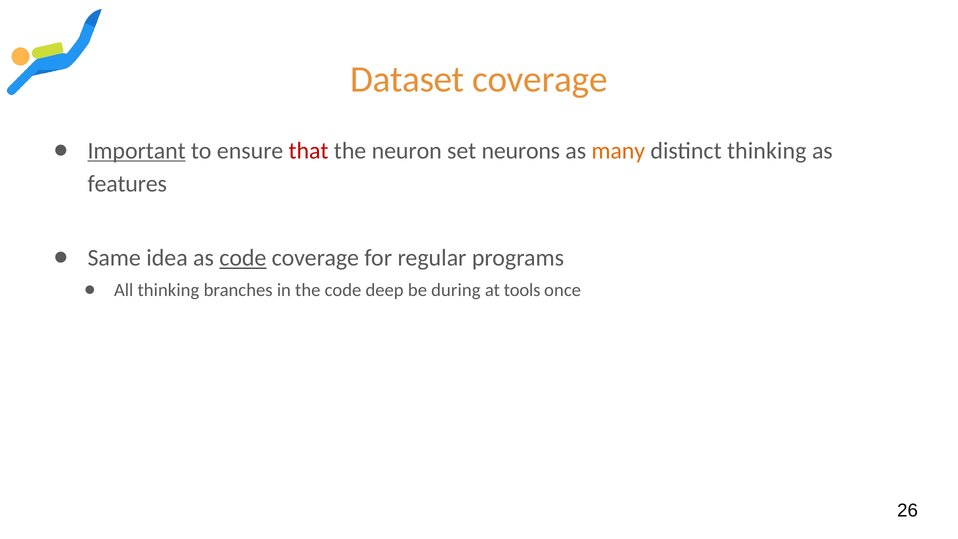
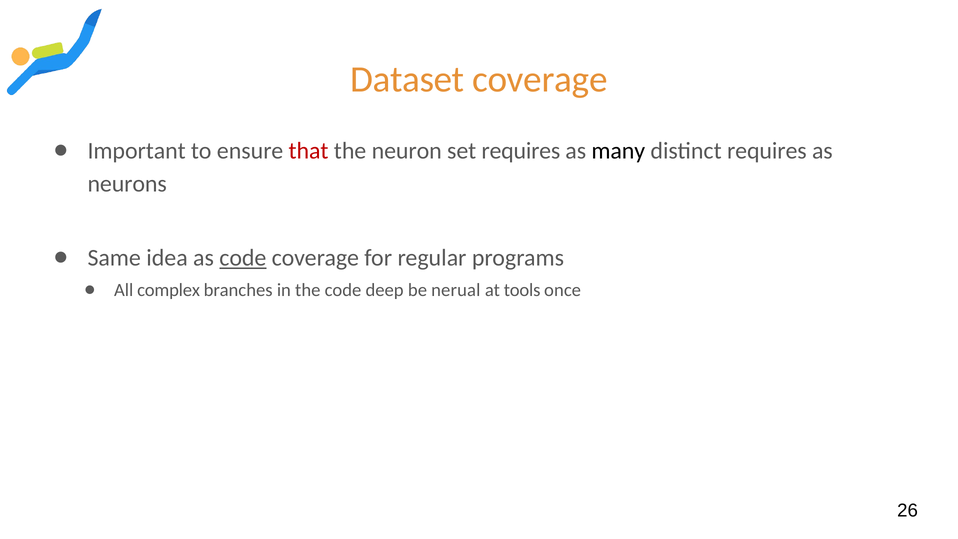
Important underline: present -> none
set neurons: neurons -> requires
many colour: orange -> black
distinct thinking: thinking -> requires
features: features -> neurons
All thinking: thinking -> complex
during: during -> nerual
